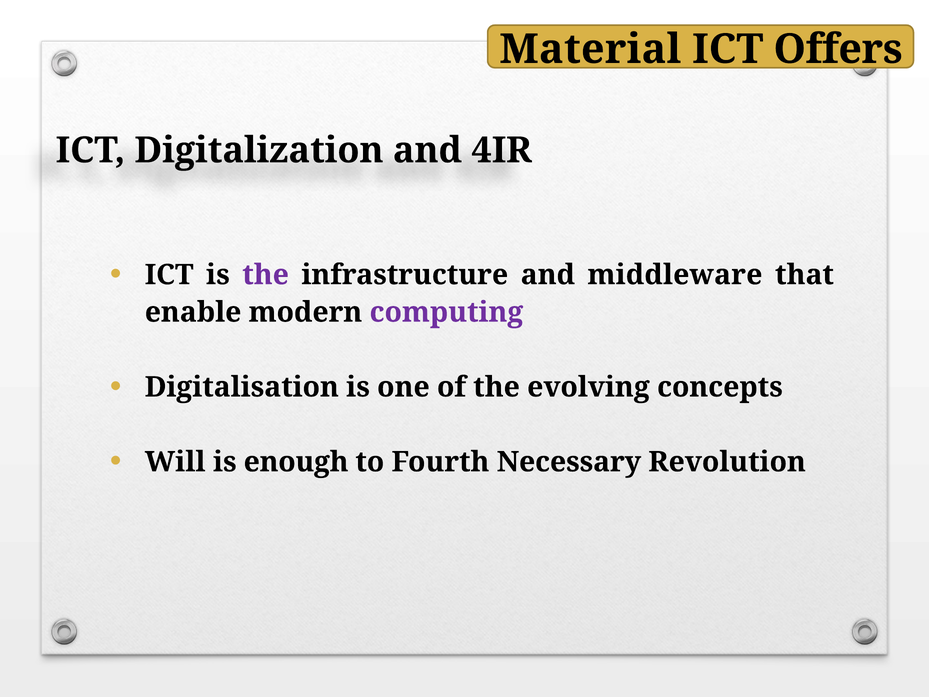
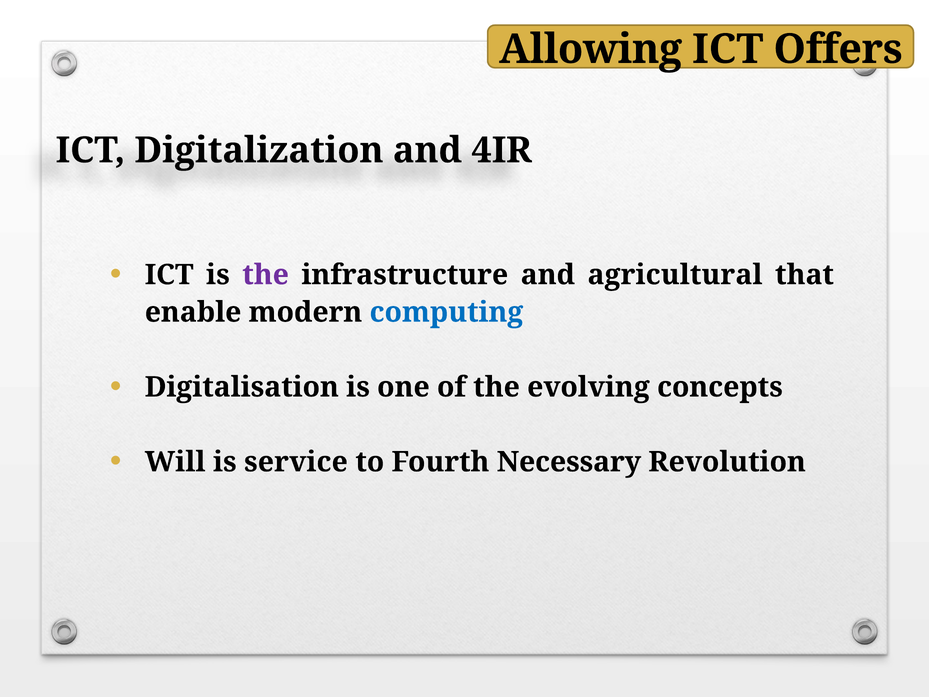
Material: Material -> Allowing
middleware: middleware -> agricultural
computing colour: purple -> blue
enough: enough -> service
